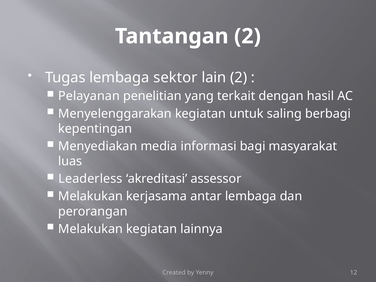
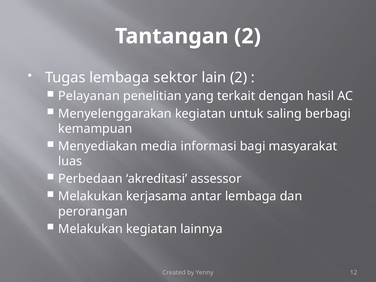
kepentingan: kepentingan -> kemampuan
Leaderless: Leaderless -> Perbedaan
